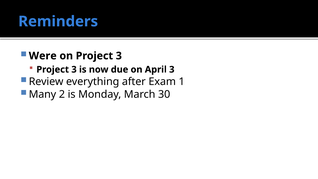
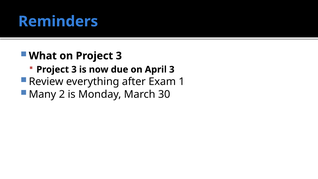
Were: Were -> What
